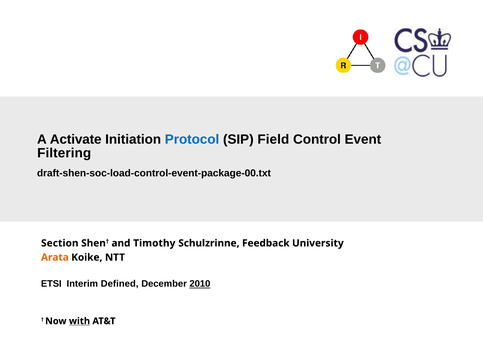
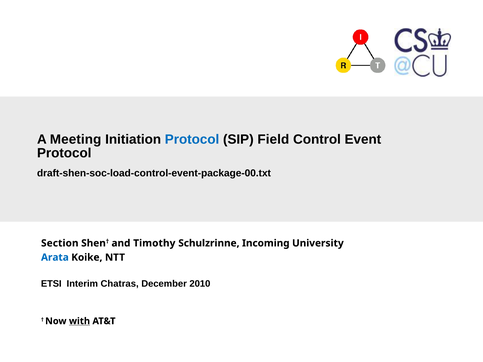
Activate: Activate -> Meeting
Filtering at (64, 153): Filtering -> Protocol
Feedback: Feedback -> Incoming
Arata colour: orange -> blue
Defined: Defined -> Chatras
2010 underline: present -> none
